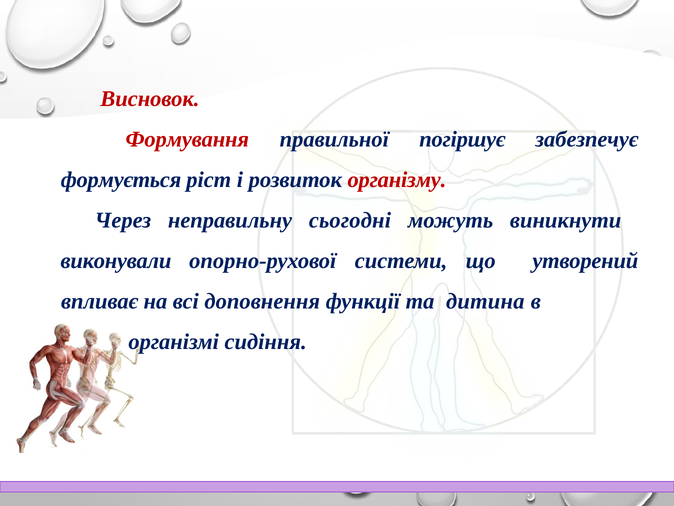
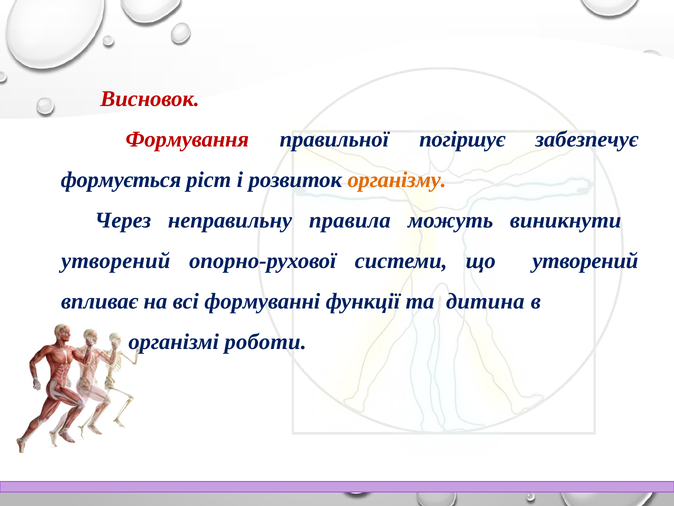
організму colour: red -> orange
сьогодні: сьогодні -> правила
виконували at (116, 261): виконували -> утворений
доповнення: доповнення -> формуванні
сидіння: сидіння -> роботи
